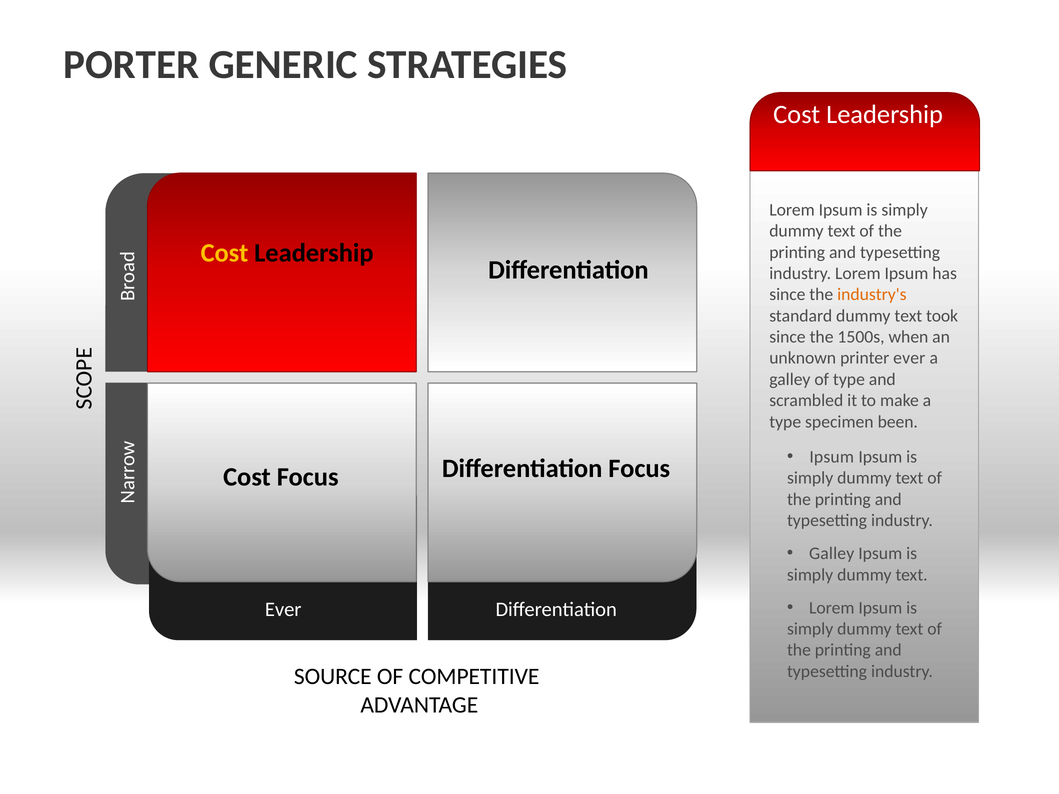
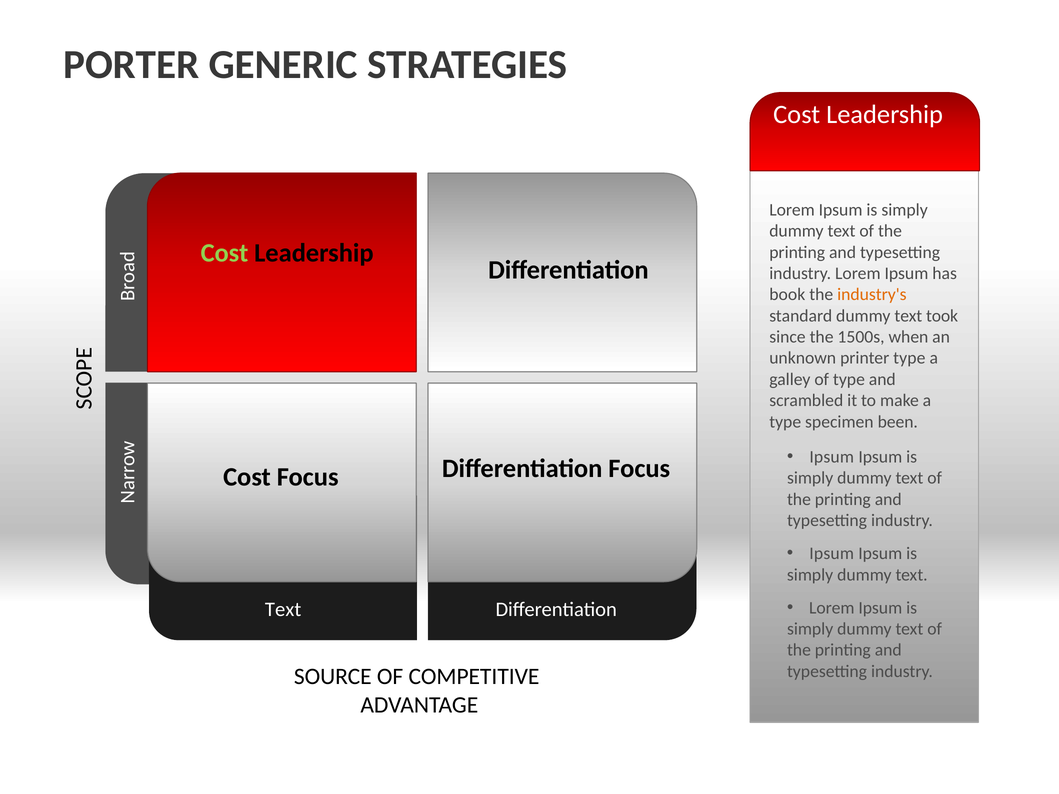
Cost at (224, 253) colour: yellow -> light green
since at (787, 295): since -> book
printer ever: ever -> type
Galley at (832, 554): Galley -> Ipsum
Ever at (283, 610): Ever -> Text
